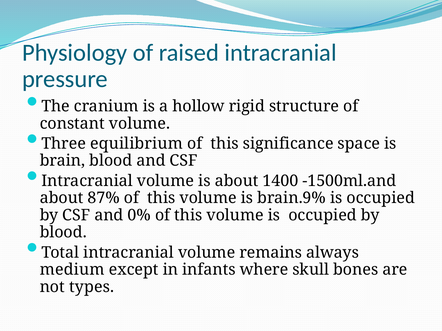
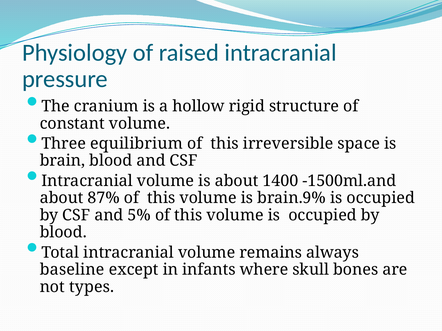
significance: significance -> irreversible
0%: 0% -> 5%
medium: medium -> baseline
